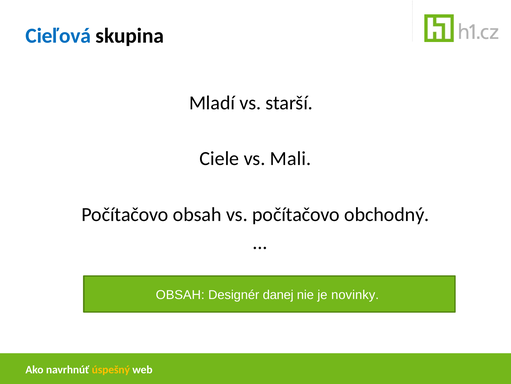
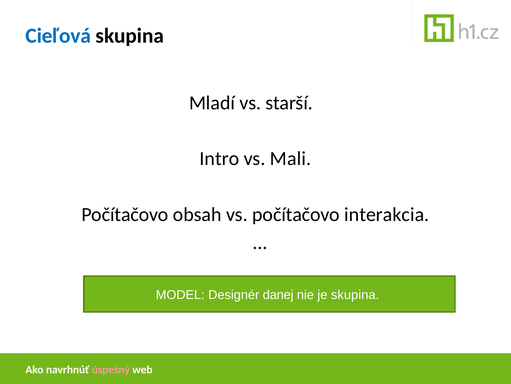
Ciele: Ciele -> Intro
obchodný: obchodný -> interakcia
OBSAH at (180, 294): OBSAH -> MODEL
je novinky: novinky -> skupina
úspešný colour: yellow -> pink
